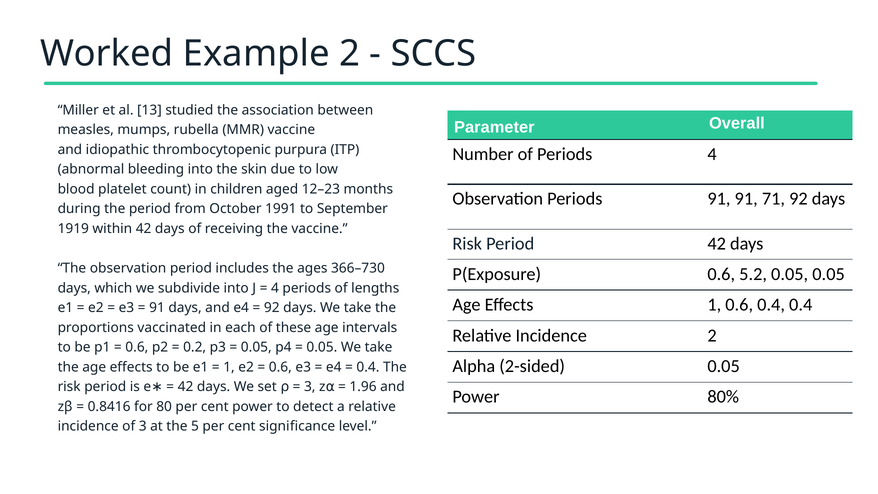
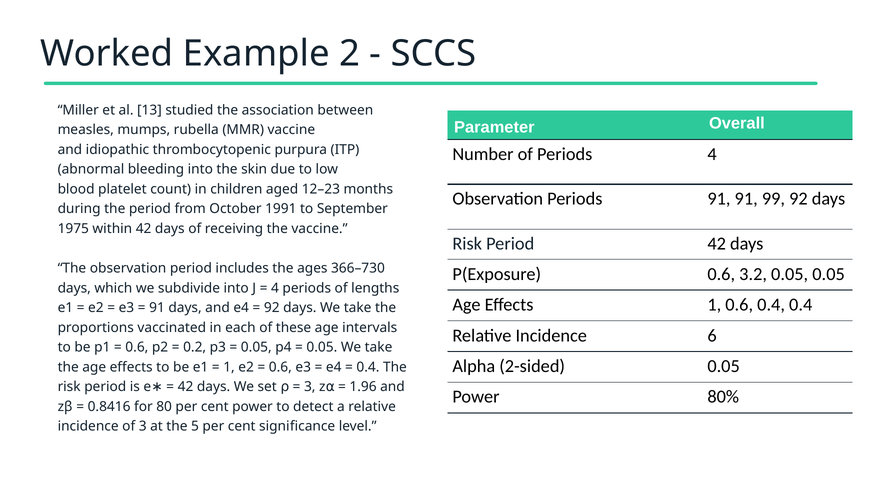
71: 71 -> 99
1919: 1919 -> 1975
5.2: 5.2 -> 3.2
Incidence 2: 2 -> 6
